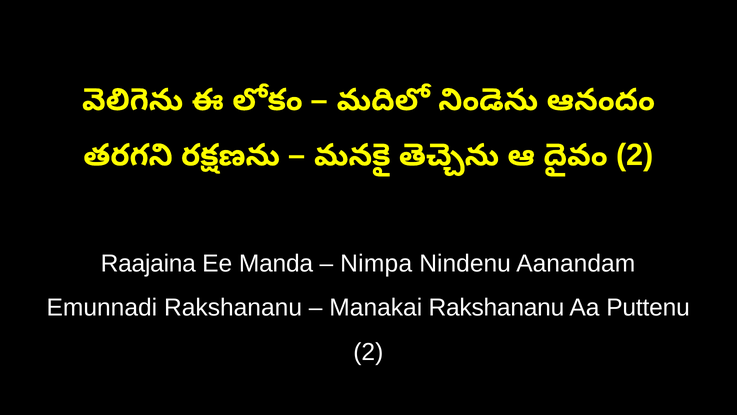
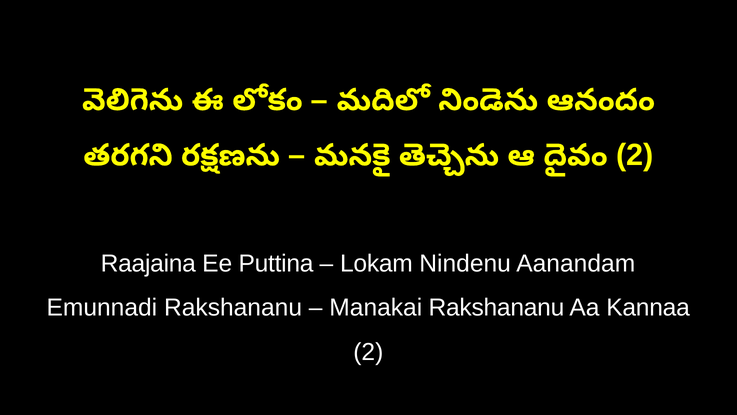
Manda: Manda -> Puttina
Nimpa: Nimpa -> Lokam
Puttenu: Puttenu -> Kannaa
